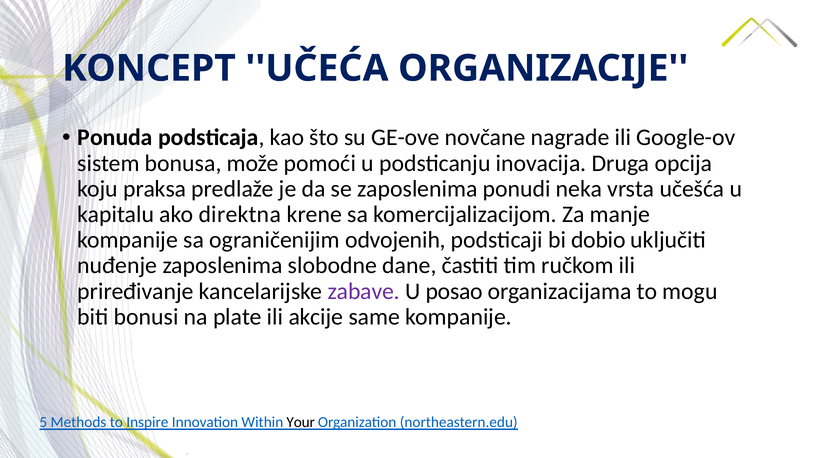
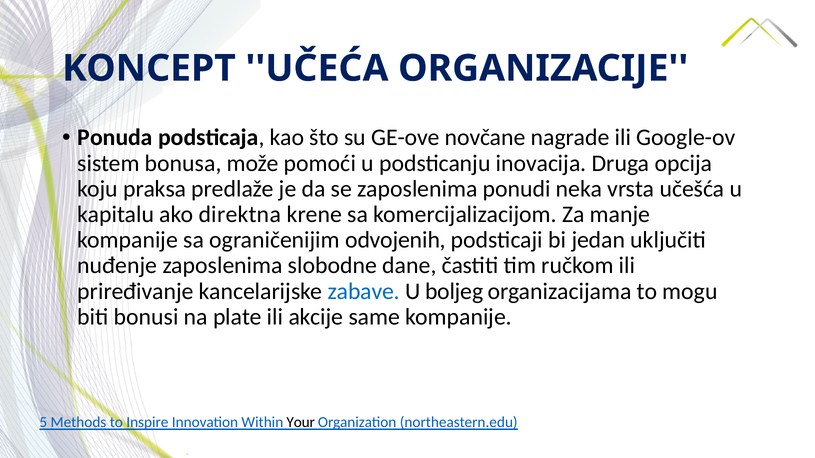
dobio: dobio -> jedan
zabave colour: purple -> blue
posao: posao -> boljeg
